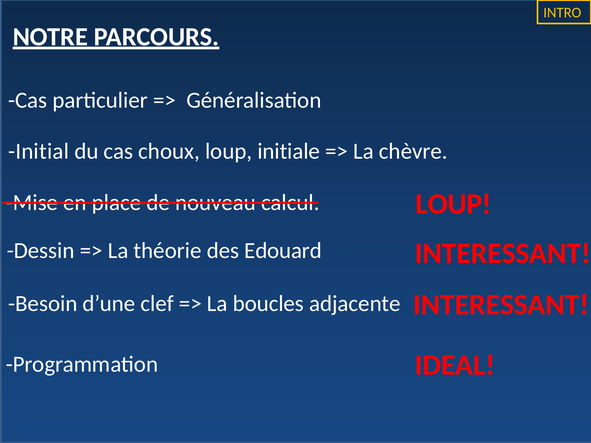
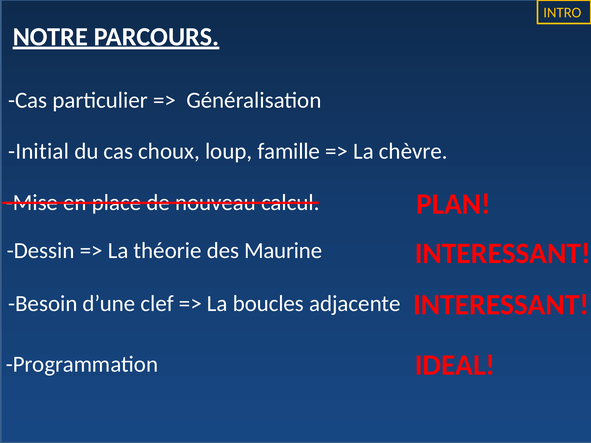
initiale: initiale -> famille
LOUP at (454, 204): LOUP -> PLAN
Edouard: Edouard -> Maurine
